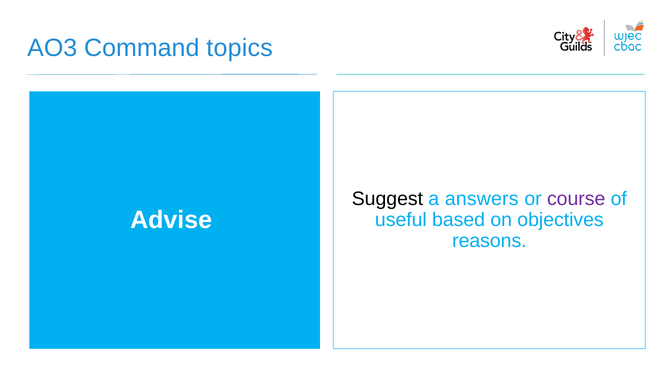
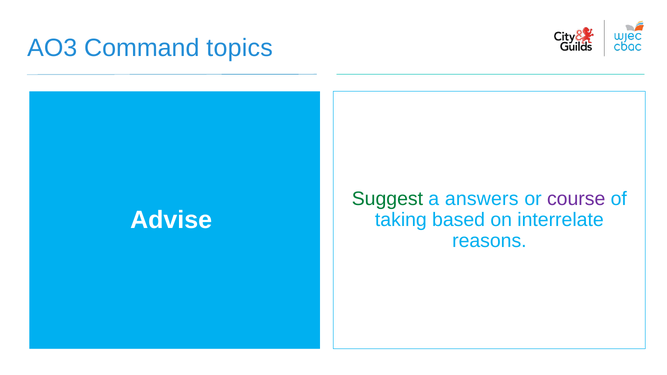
Suggest colour: black -> green
useful: useful -> taking
objectives: objectives -> interrelate
